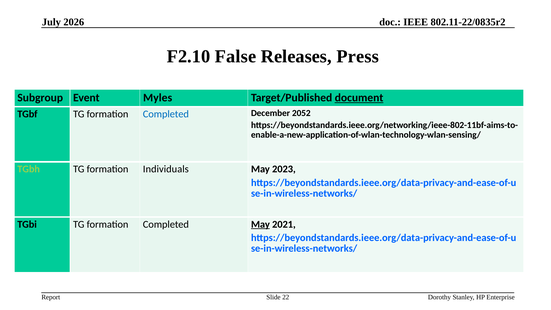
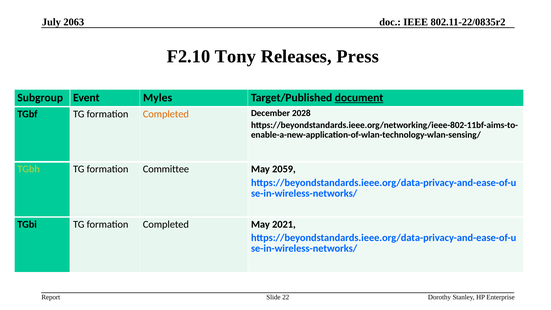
2026: 2026 -> 2063
False: False -> Tony
Completed at (166, 114) colour: blue -> orange
2052: 2052 -> 2028
Individuals: Individuals -> Committee
2023: 2023 -> 2059
May at (260, 224) underline: present -> none
